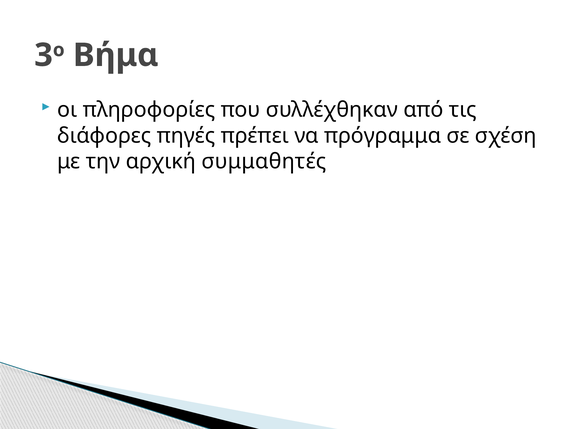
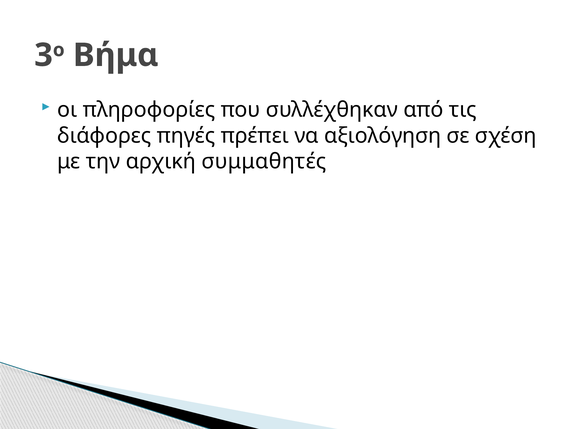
πρόγραμμα: πρόγραμμα -> αξιολόγηση
